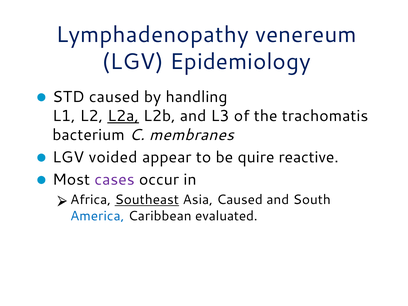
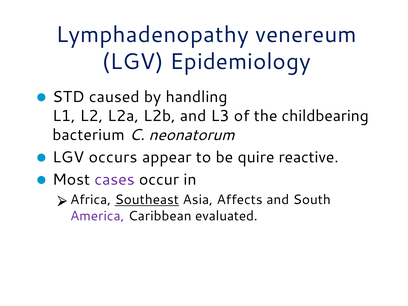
L2a underline: present -> none
trachomatis: trachomatis -> childbearing
membranes: membranes -> neonatorum
voided: voided -> occurs
Asia Caused: Caused -> Affects
America colour: blue -> purple
